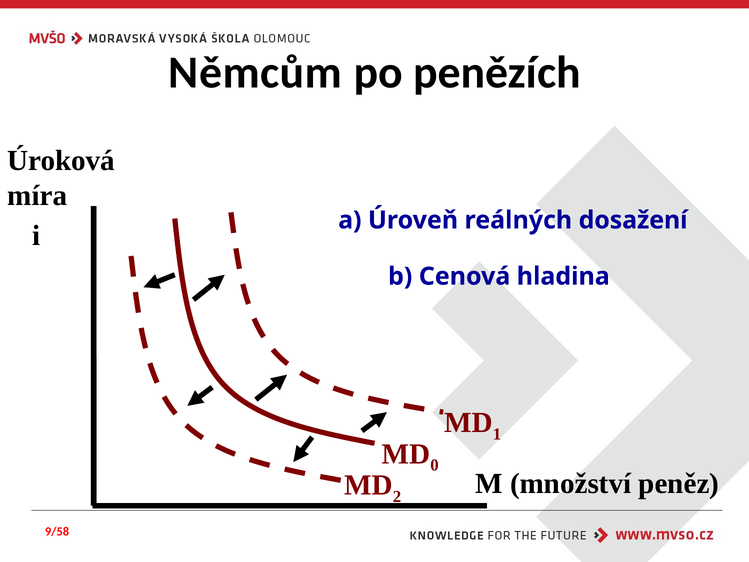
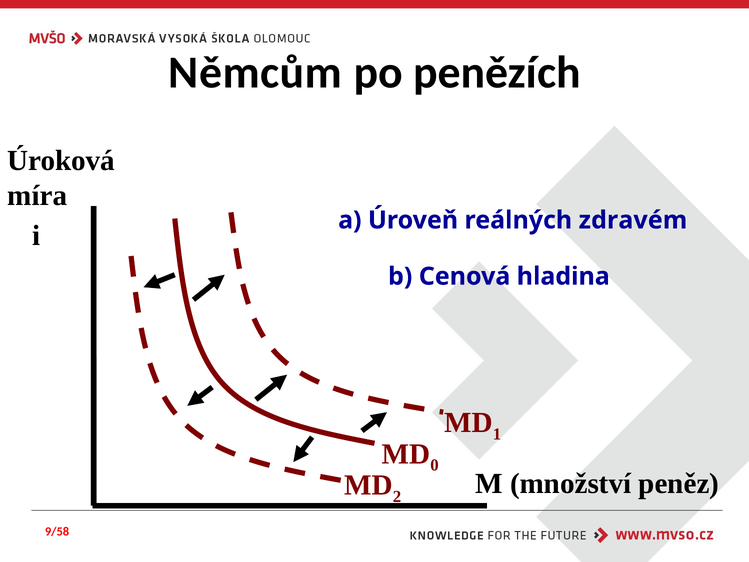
dosažení: dosažení -> zdravém
